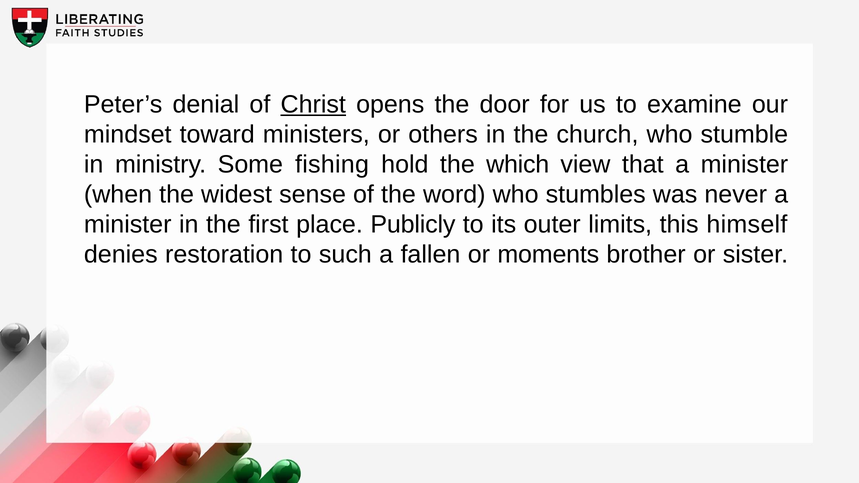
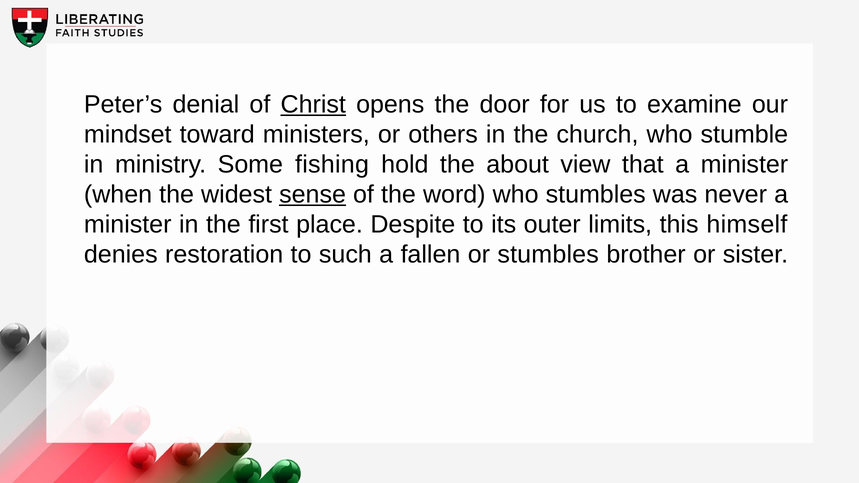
which: which -> about
sense underline: none -> present
Publicly: Publicly -> Despite
or moments: moments -> stumbles
